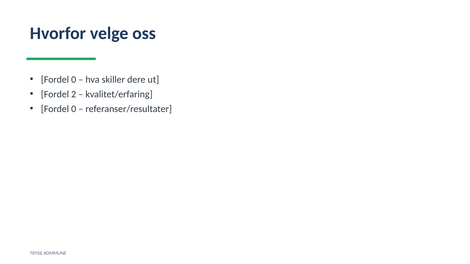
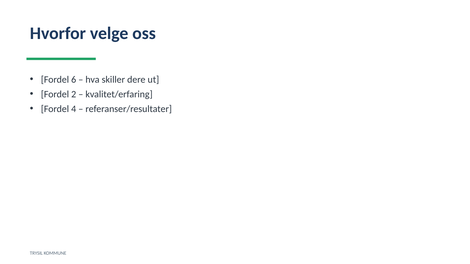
0 at (74, 80): 0 -> 6
0 at (74, 109): 0 -> 4
